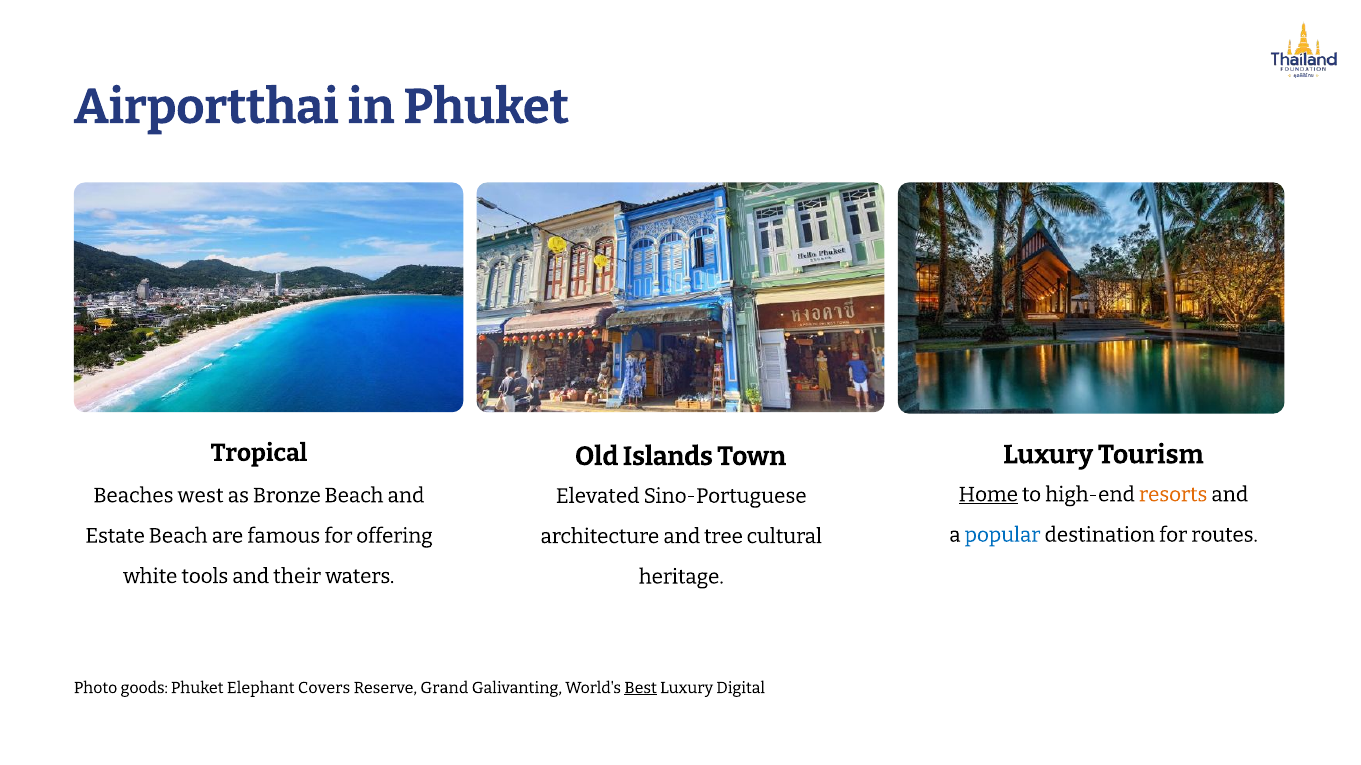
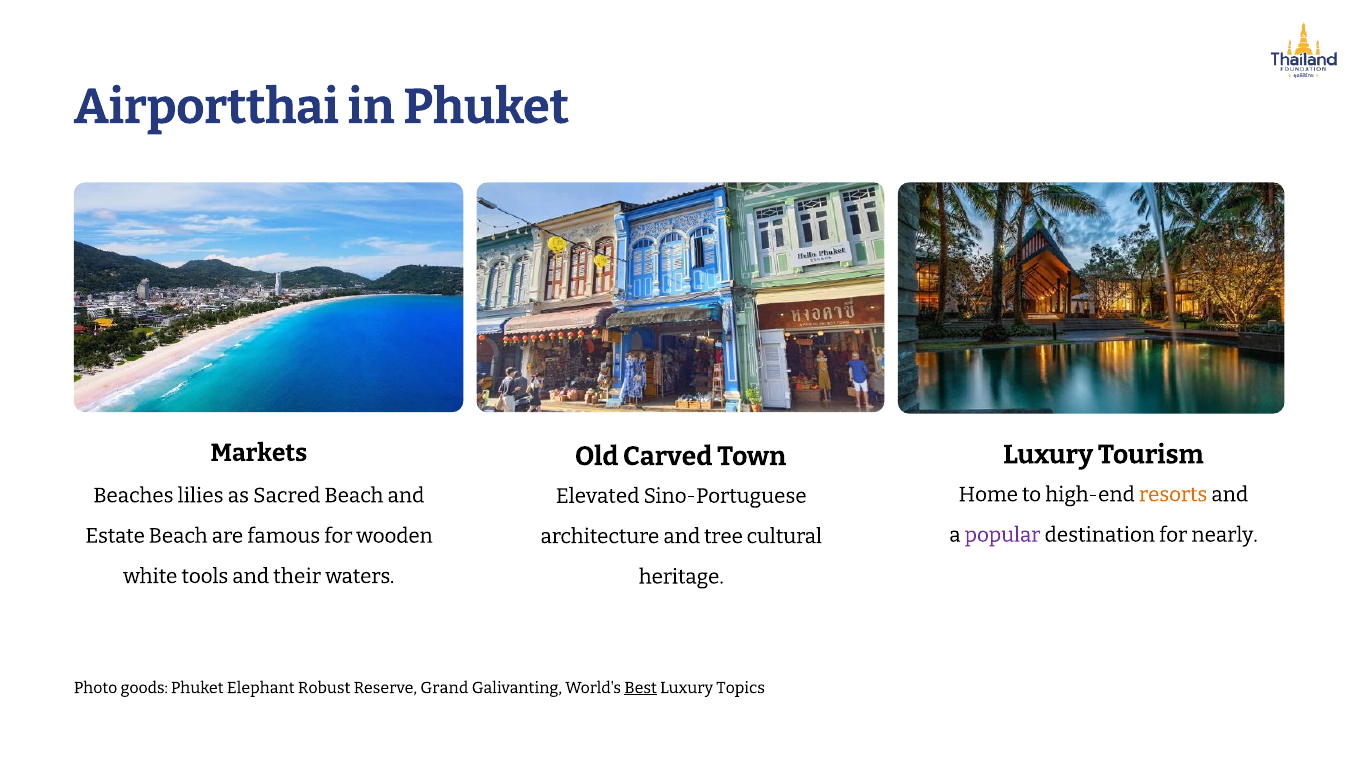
Tropical: Tropical -> Markets
Islands: Islands -> Carved
Home underline: present -> none
west: west -> lilies
Bronze: Bronze -> Sacred
popular colour: blue -> purple
routes: routes -> nearly
offering: offering -> wooden
Covers: Covers -> Robust
Digital: Digital -> Topics
